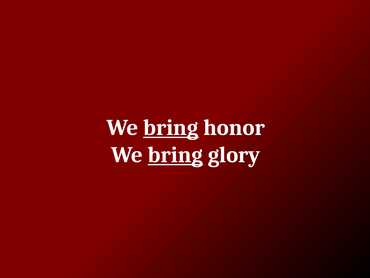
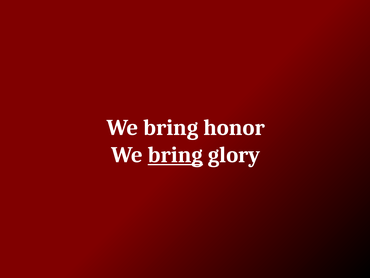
bring at (171, 127) underline: present -> none
